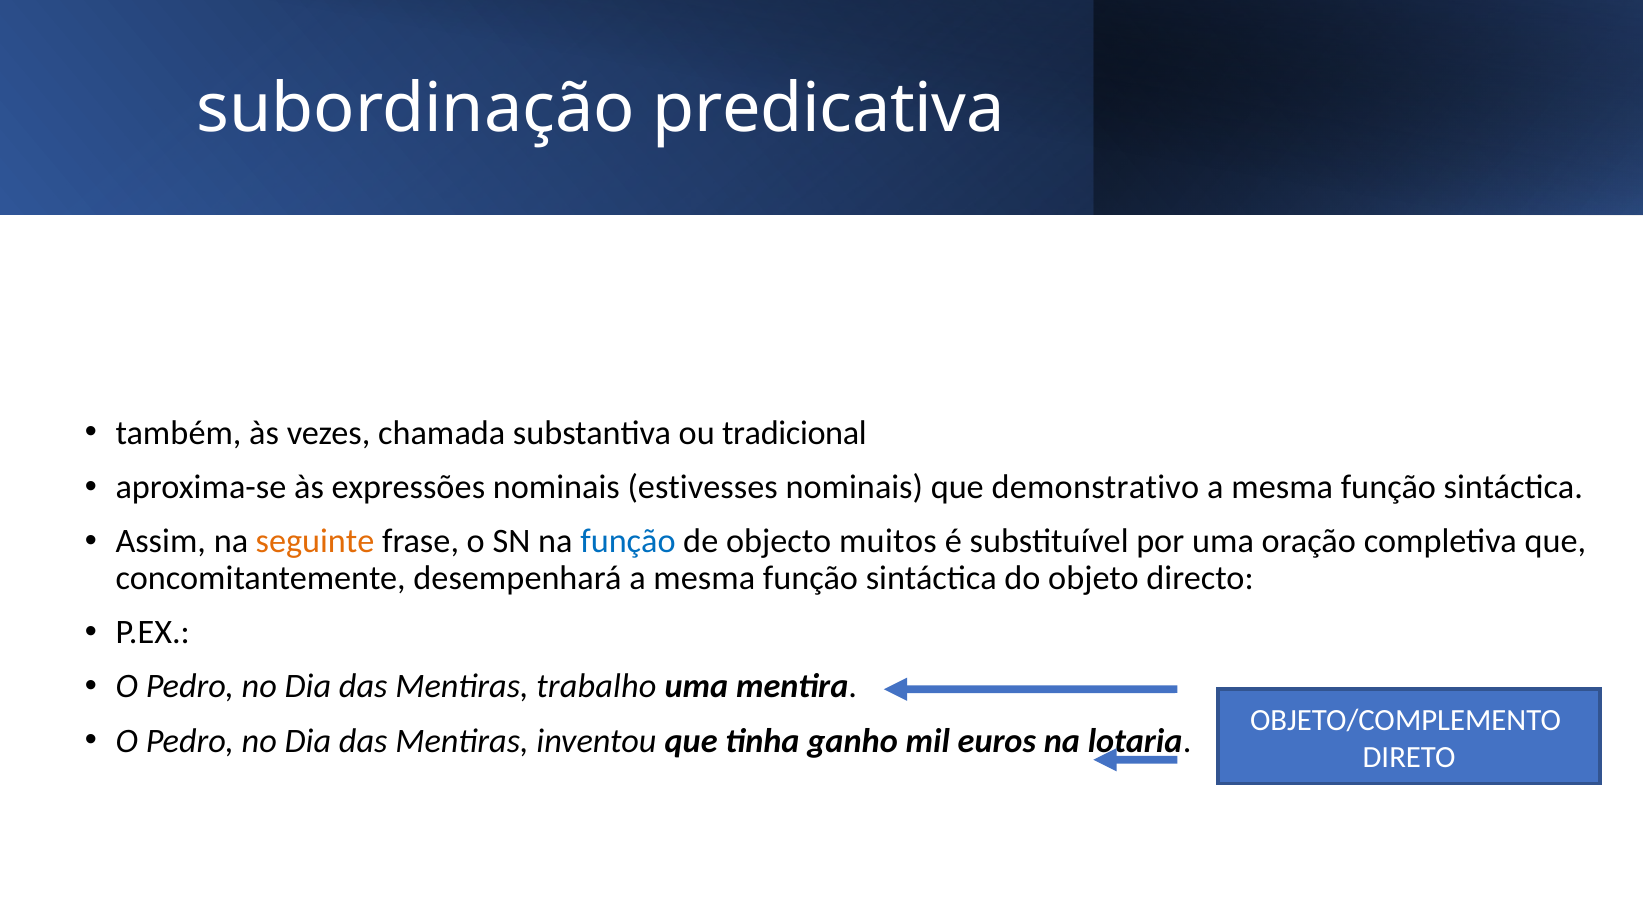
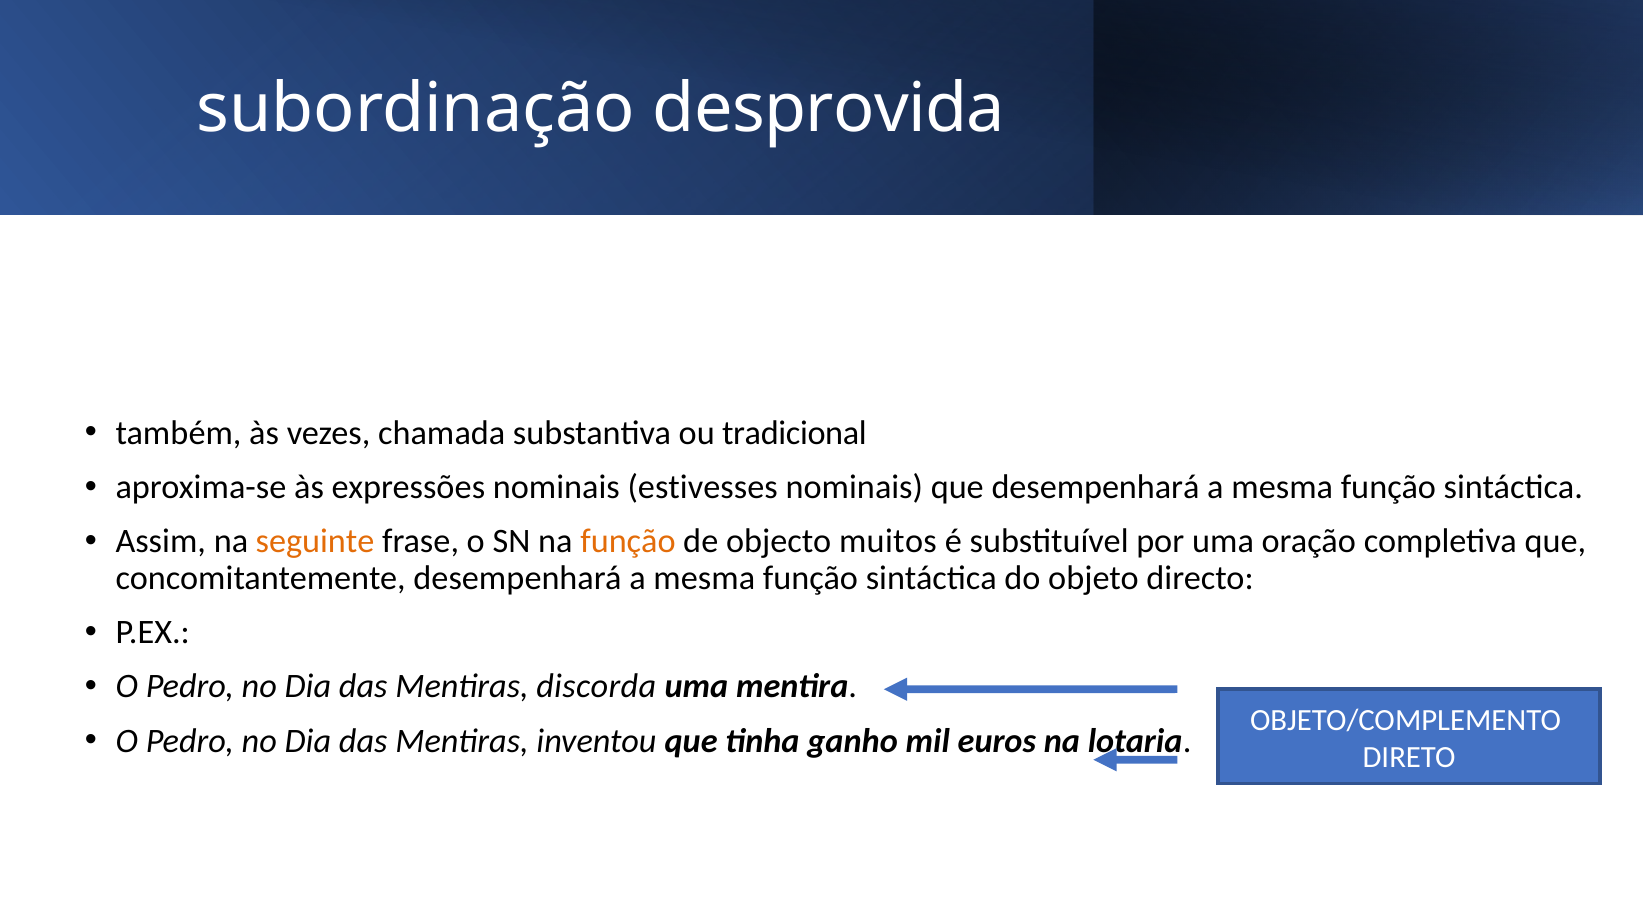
predicativa: predicativa -> desprovida
que demonstrativo: demonstrativo -> desempenhará
função at (628, 541) colour: blue -> orange
trabalho: trabalho -> discorda
